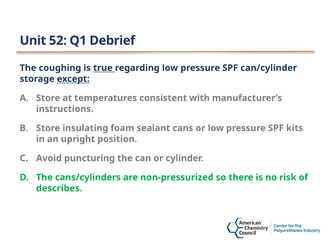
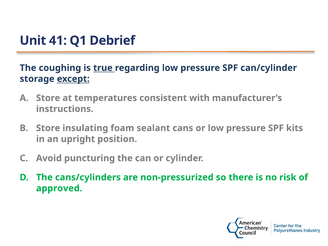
52: 52 -> 41
describes: describes -> approved
